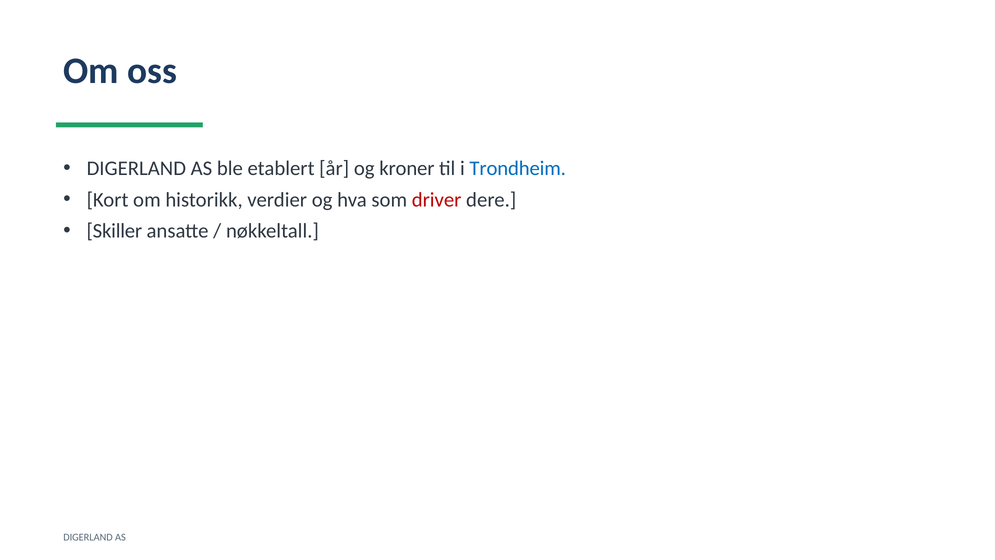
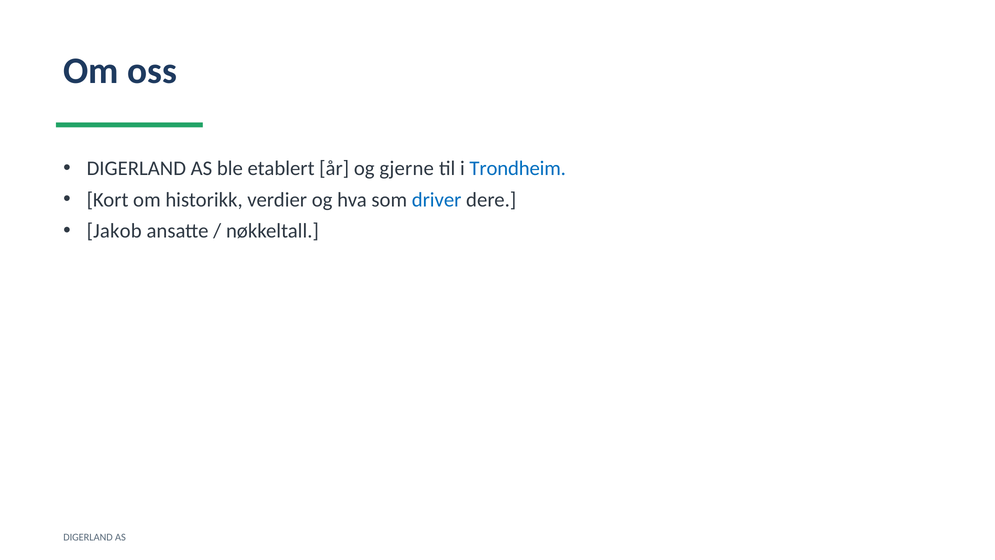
kroner: kroner -> gjerne
driver colour: red -> blue
Skiller: Skiller -> Jakob
